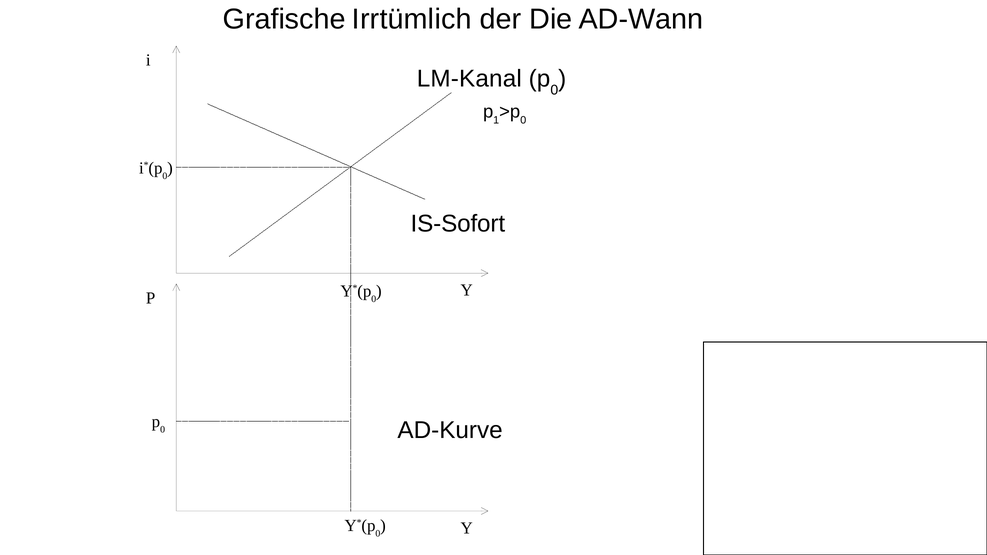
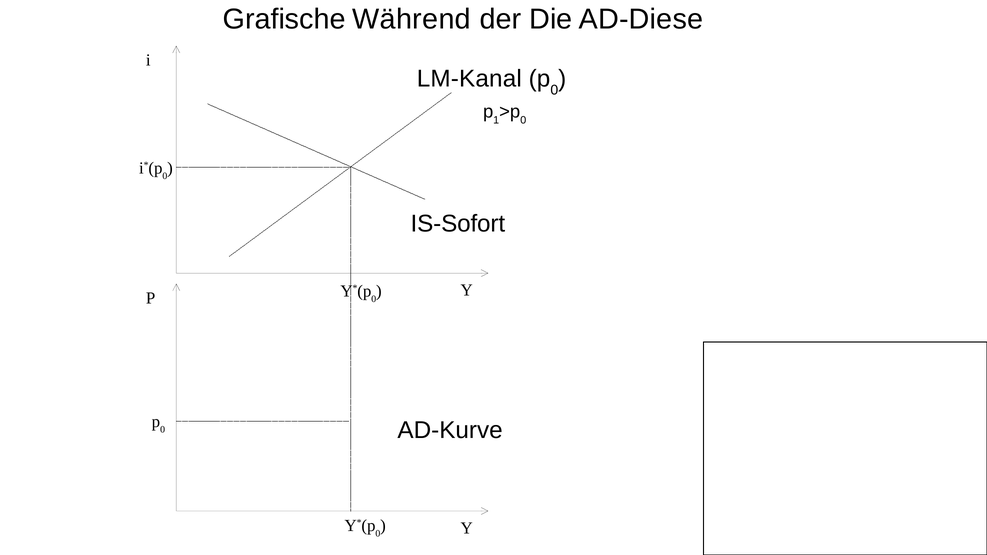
Irrtümlich: Irrtümlich -> Während
AD-Wann: AD-Wann -> AD-Diese
